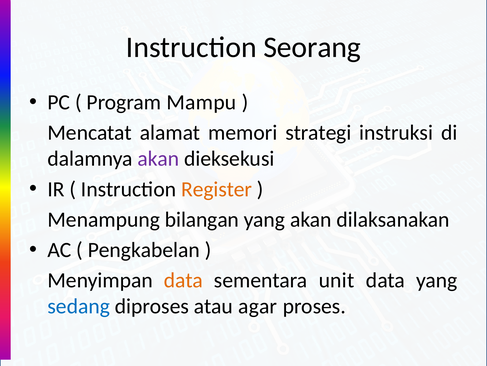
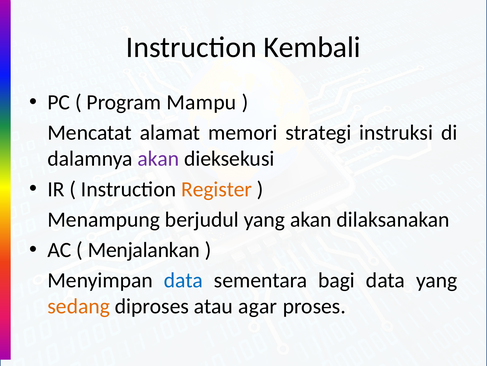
Seorang: Seorang -> Kembali
bilangan: bilangan -> berjudul
Pengkabelan: Pengkabelan -> Menjalankan
data at (183, 280) colour: orange -> blue
unit: unit -> bagi
sedang colour: blue -> orange
